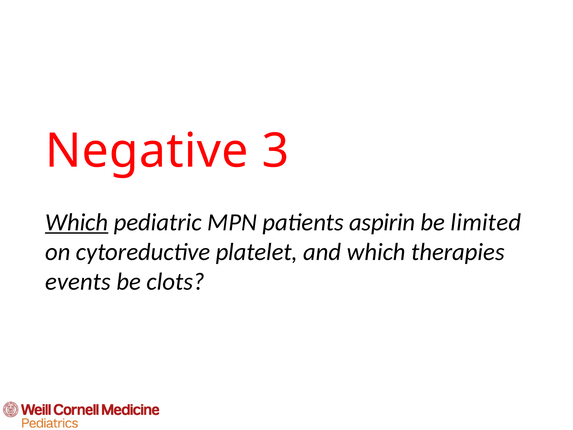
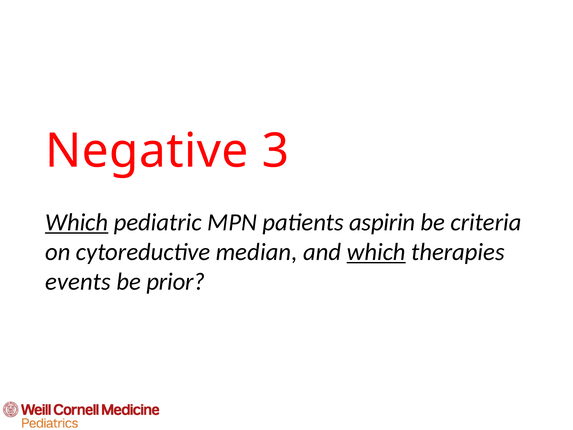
limited: limited -> criteria
platelet: platelet -> median
which at (376, 252) underline: none -> present
clots: clots -> prior
